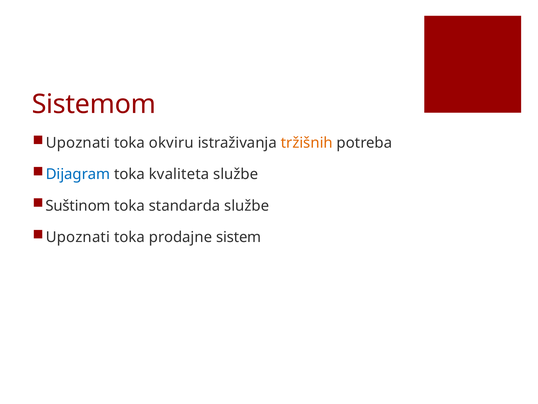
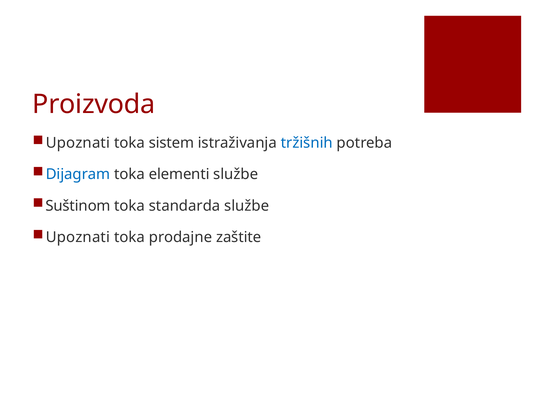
Sistemom: Sistemom -> Proizvoda
okviru: okviru -> sistem
tržišnih colour: orange -> blue
kvaliteta: kvaliteta -> elementi
sistem: sistem -> zaštite
